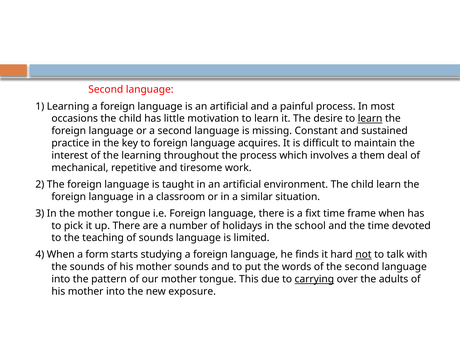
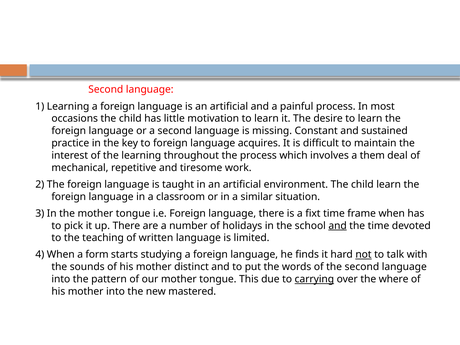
learn at (370, 119) underline: present -> none
and at (338, 226) underline: none -> present
of sounds: sounds -> written
mother sounds: sounds -> distinct
adults: adults -> where
exposure: exposure -> mastered
